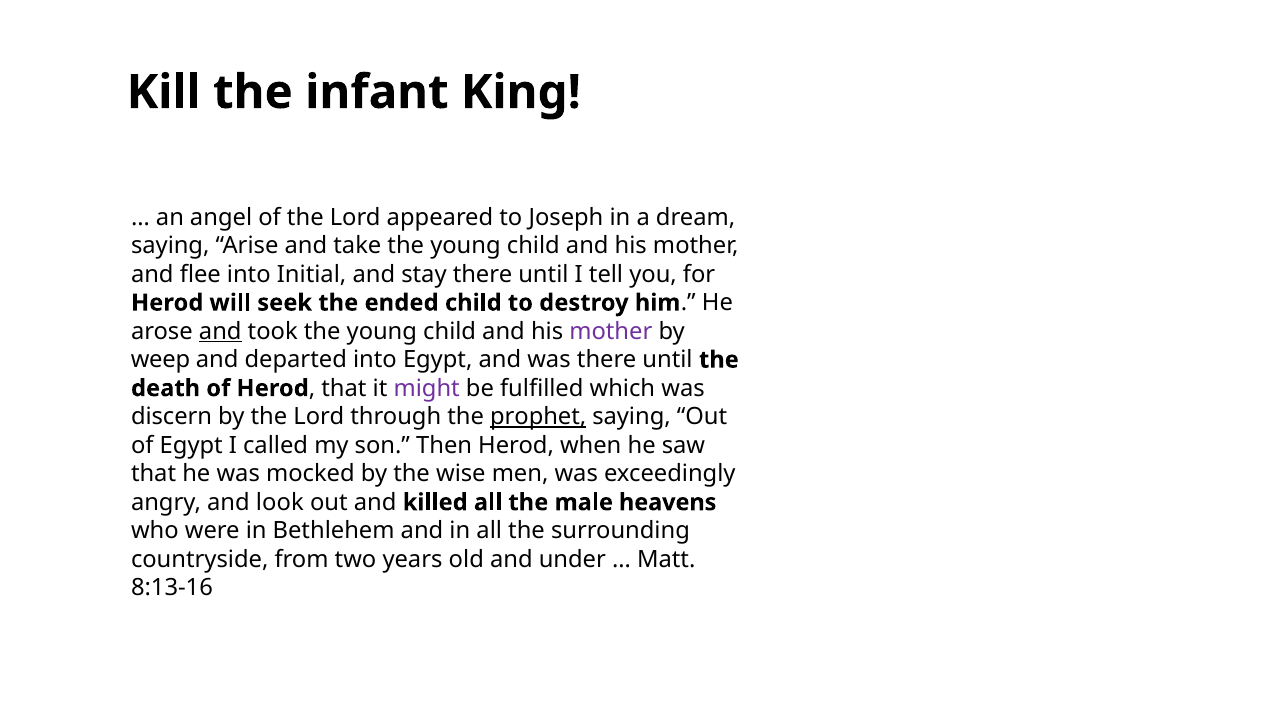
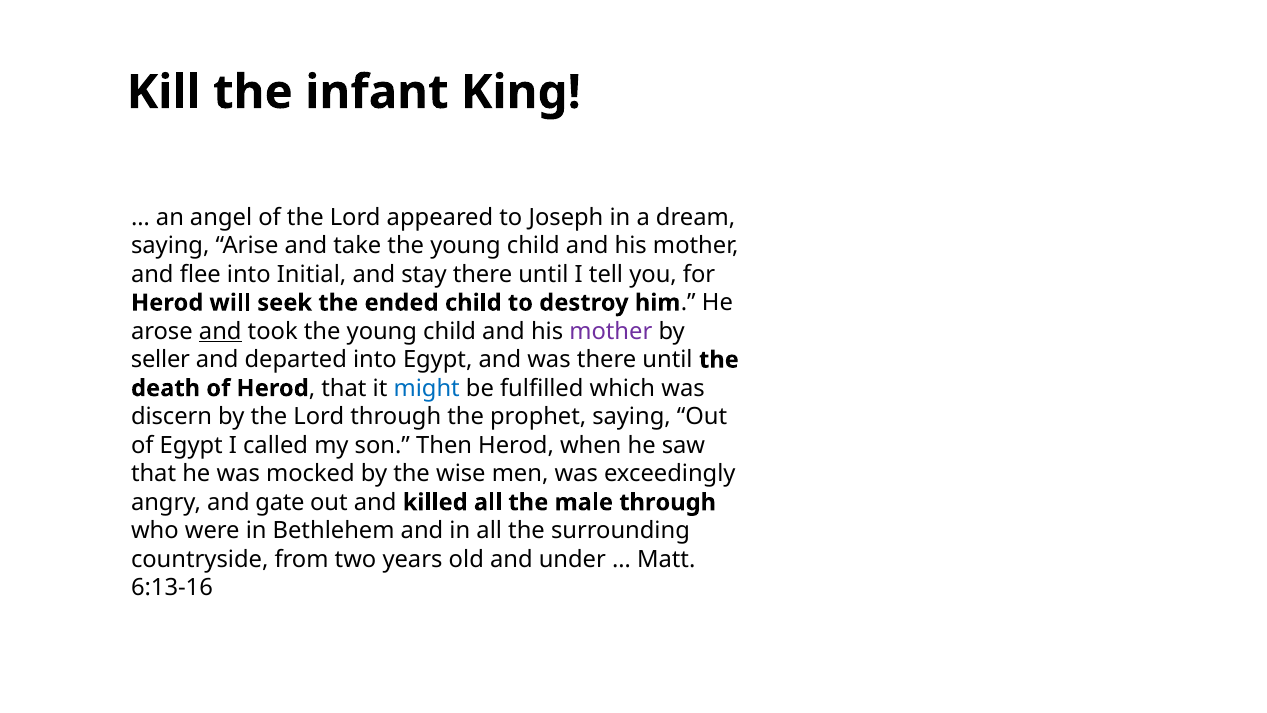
weep: weep -> seller
might colour: purple -> blue
prophet underline: present -> none
look: look -> gate
male heavens: heavens -> through
8:13-16: 8:13-16 -> 6:13-16
